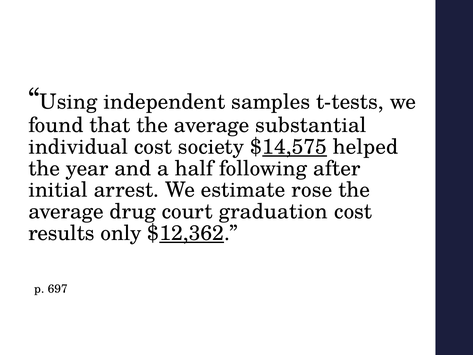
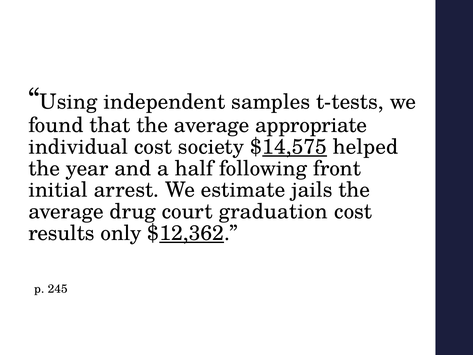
substantial: substantial -> appropriate
after: after -> front
rose: rose -> jails
697: 697 -> 245
